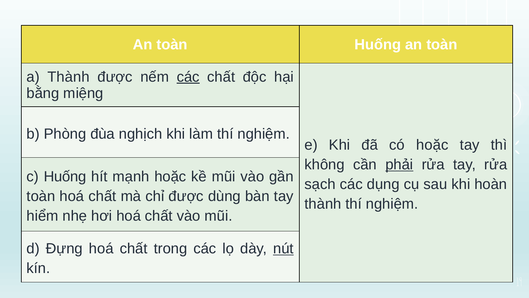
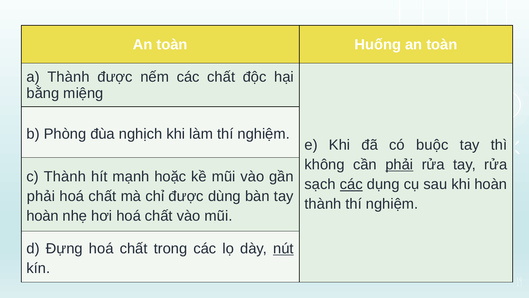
các at (188, 77) underline: present -> none
có hoặc: hoặc -> buộc
c Huống: Huống -> Thành
các at (351, 184) underline: none -> present
toàn at (41, 196): toàn -> phải
hiểm at (43, 216): hiểm -> hoàn
